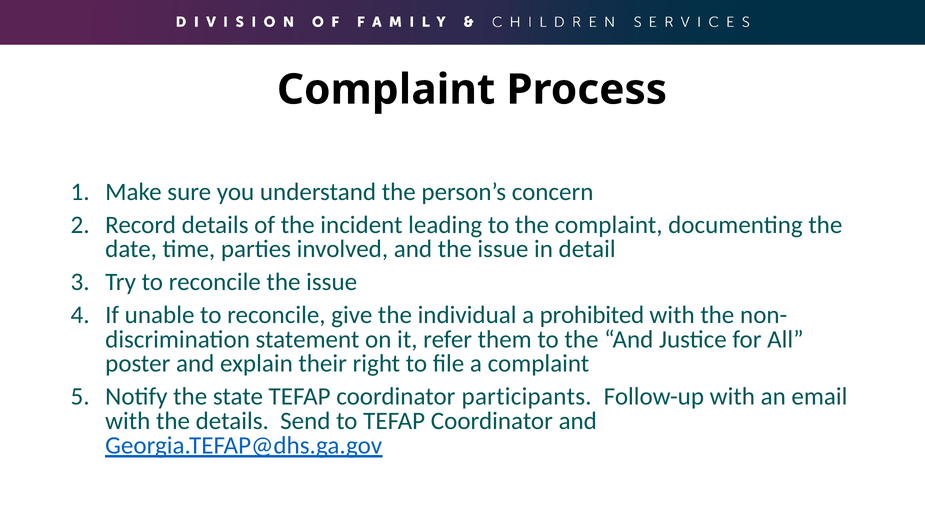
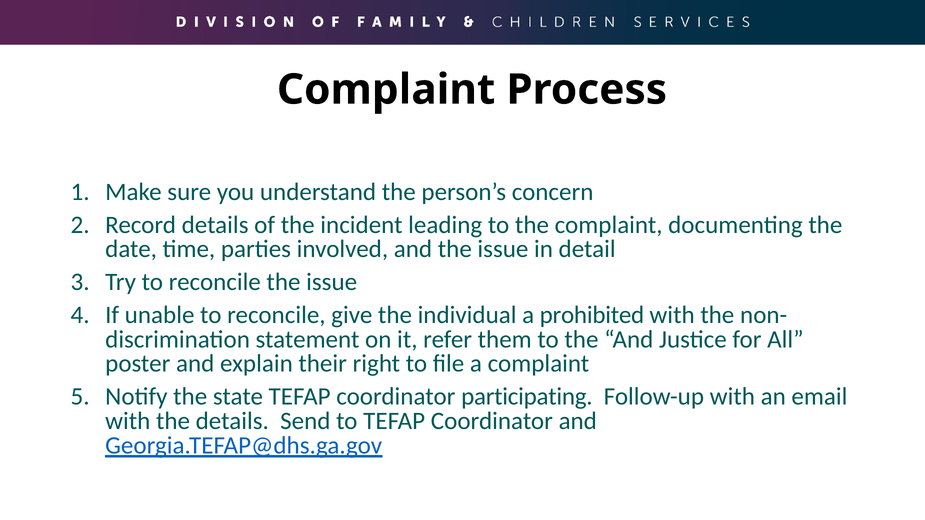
participants: participants -> participating
